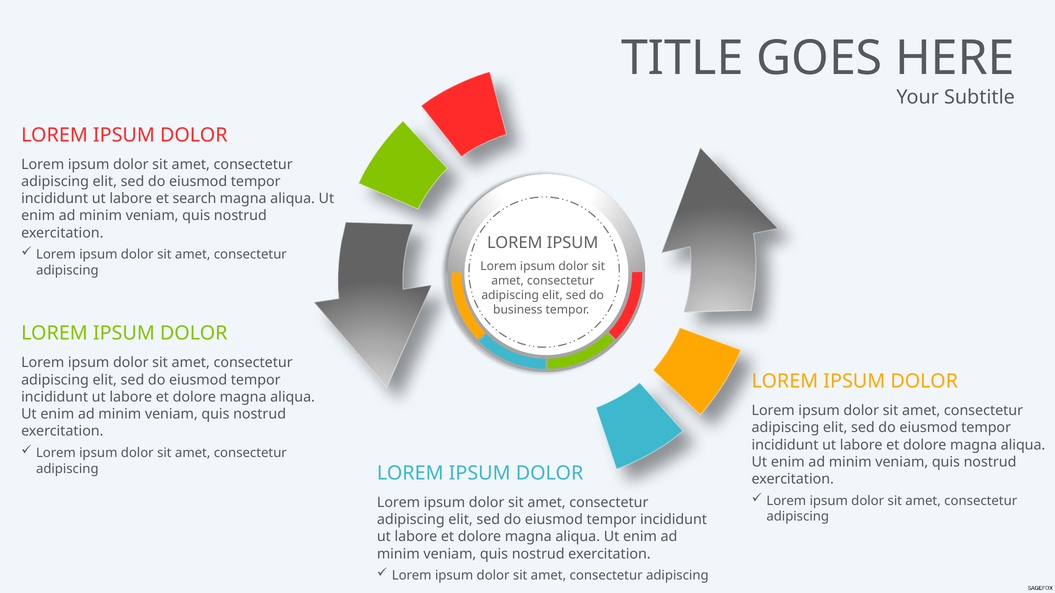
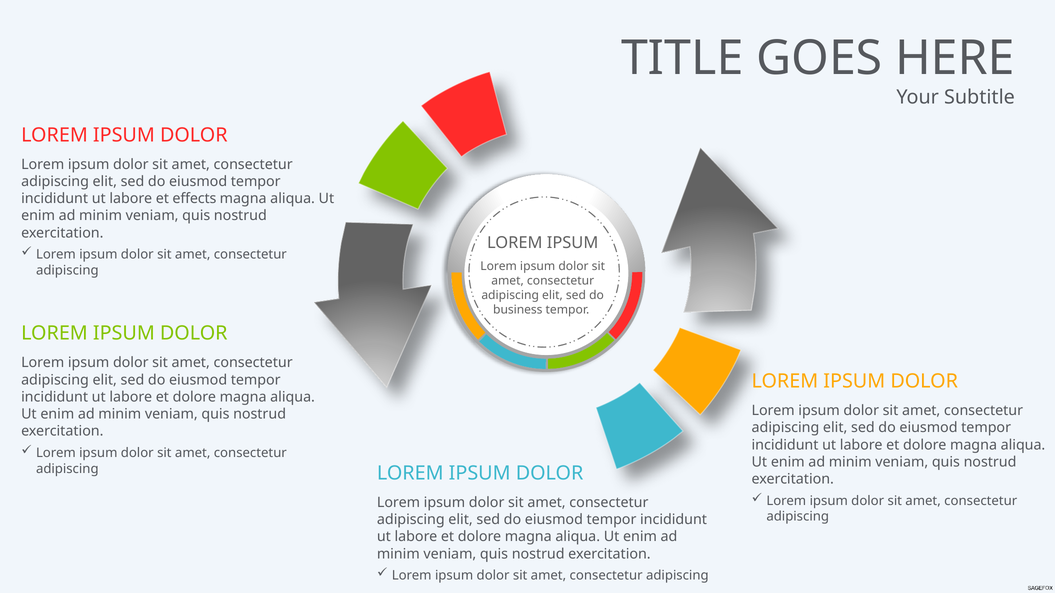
search: search -> effects
